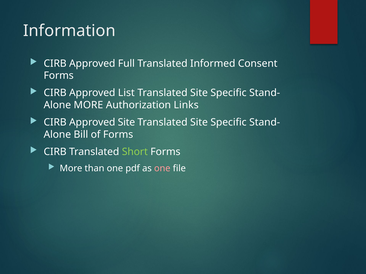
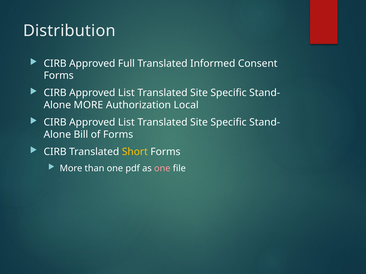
Information: Information -> Distribution
Links: Links -> Local
Site at (126, 123): Site -> List
Short colour: light green -> yellow
